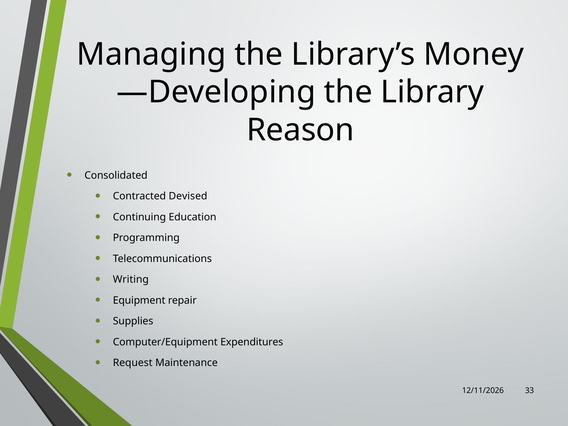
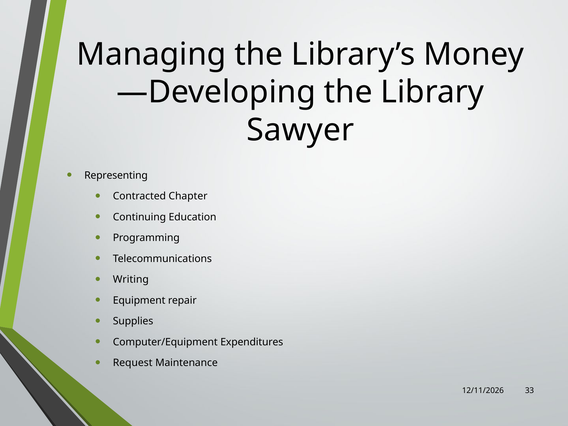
Reason: Reason -> Sawyer
Consolidated: Consolidated -> Representing
Devised: Devised -> Chapter
